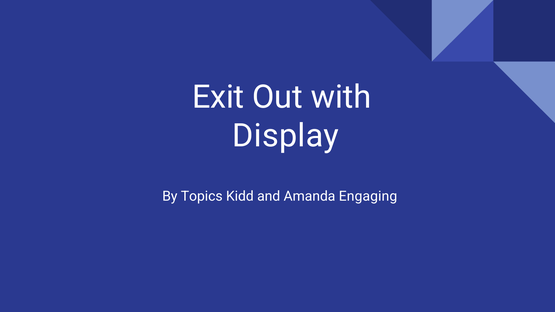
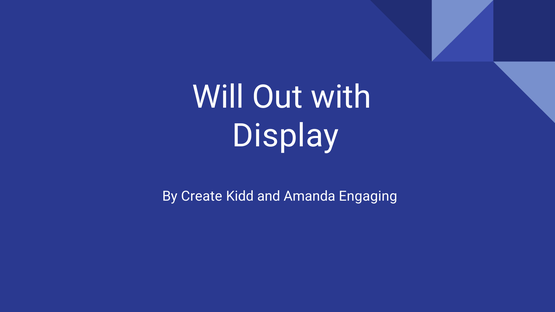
Exit: Exit -> Will
Topics: Topics -> Create
